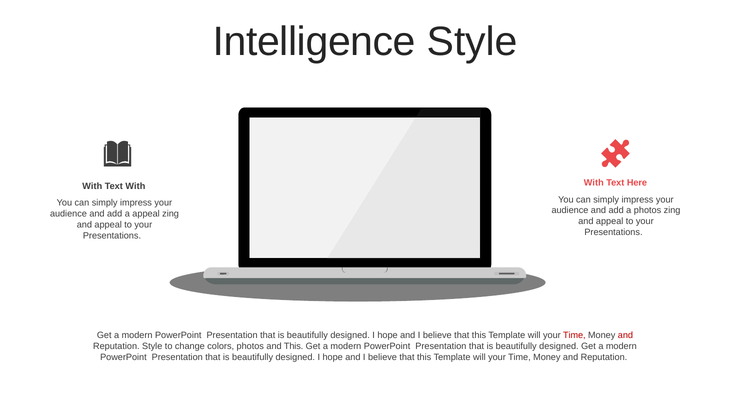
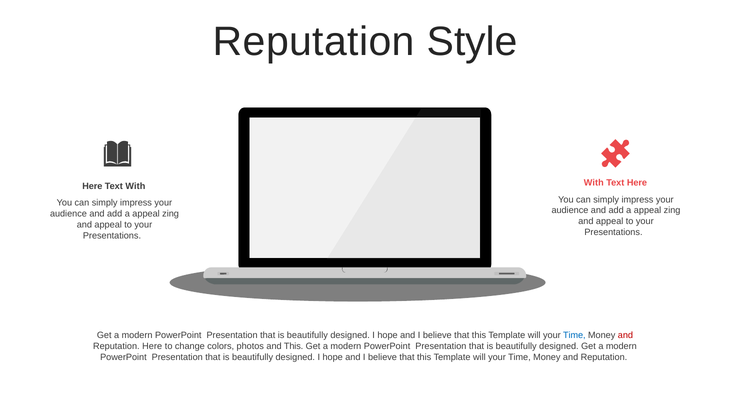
Intelligence at (314, 42): Intelligence -> Reputation
With at (92, 186): With -> Here
photos at (648, 210): photos -> appeal
Time at (574, 335) colour: red -> blue
Reputation Style: Style -> Here
